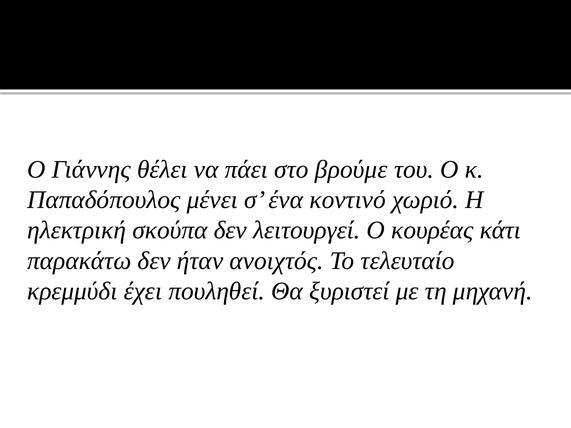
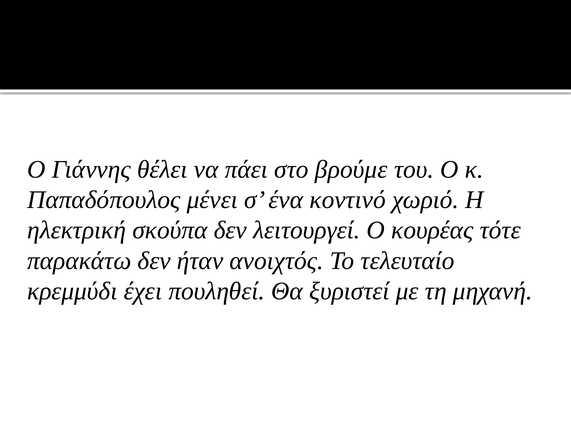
κάτι: κάτι -> τότε
